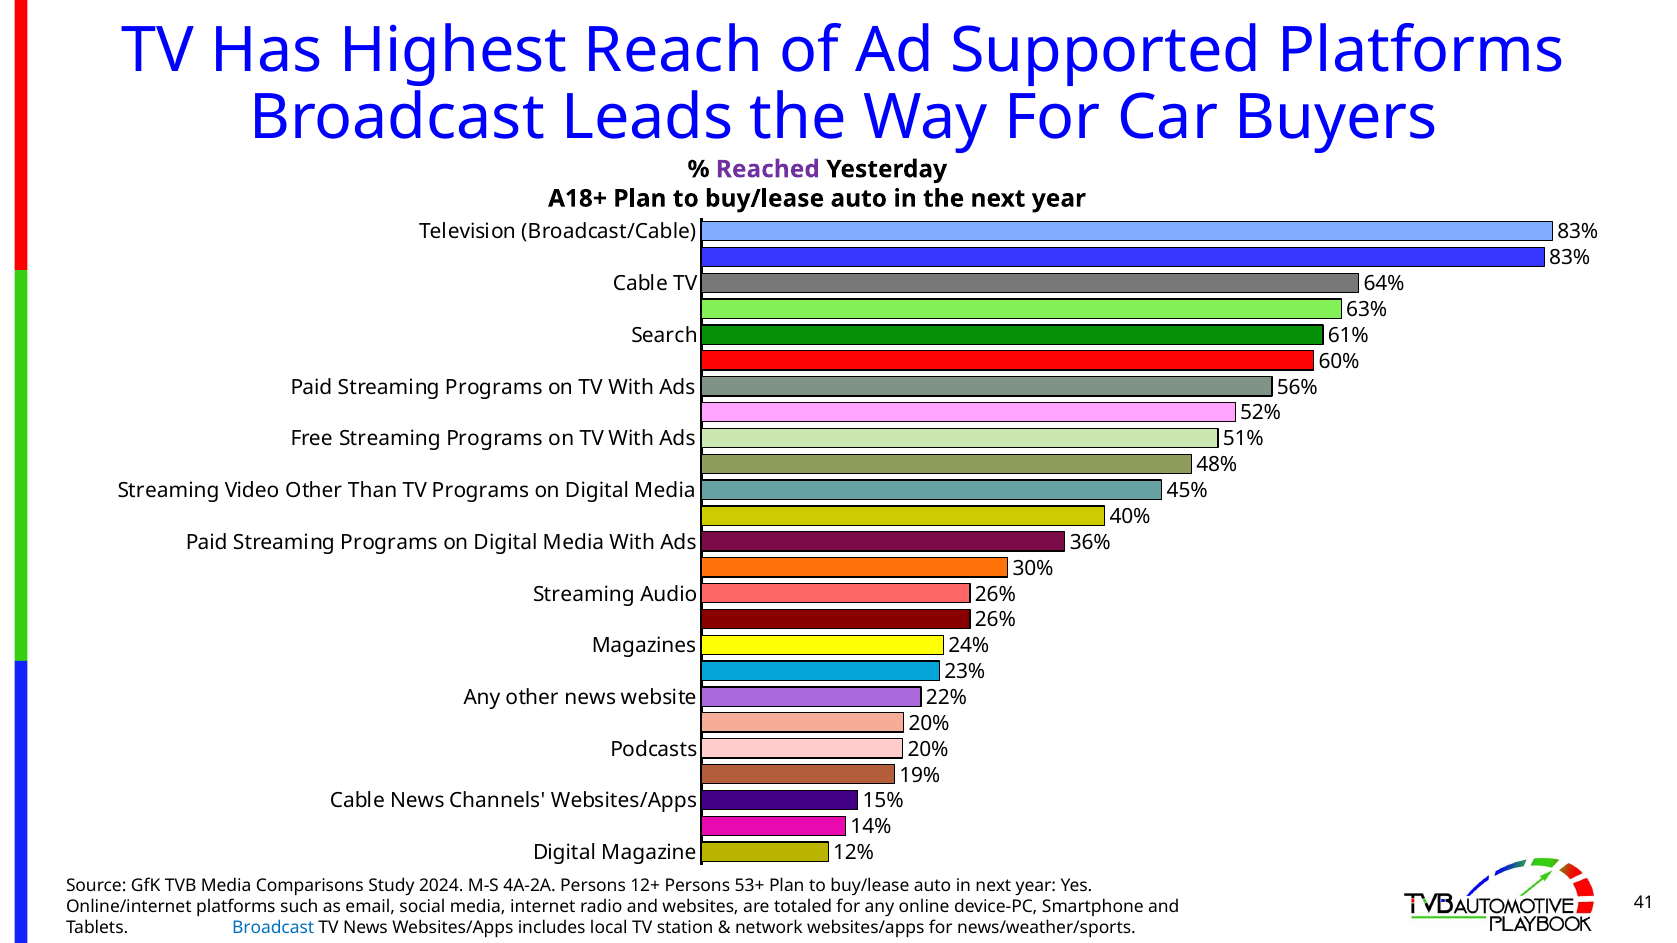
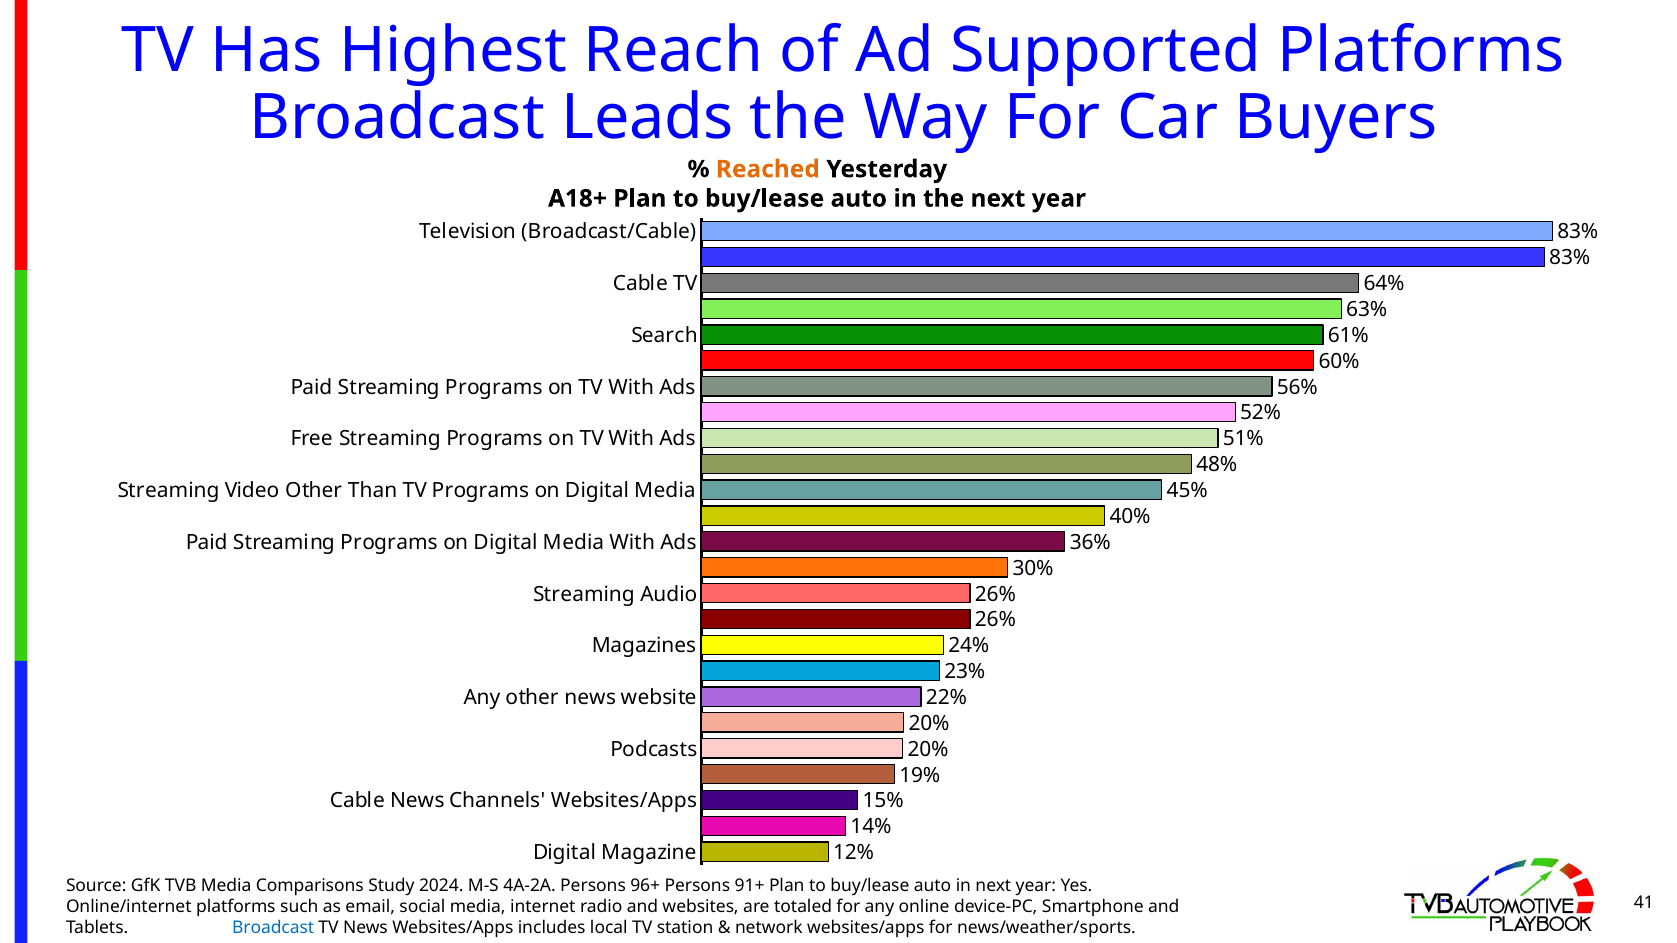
Reached colour: purple -> orange
12+: 12+ -> 96+
53+: 53+ -> 91+
